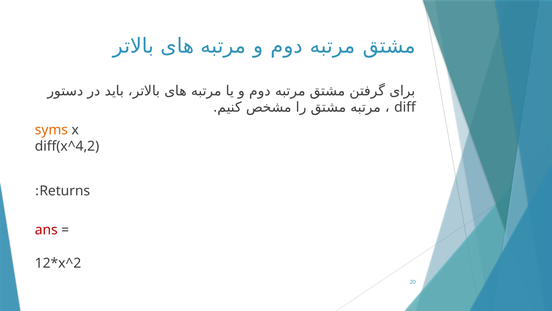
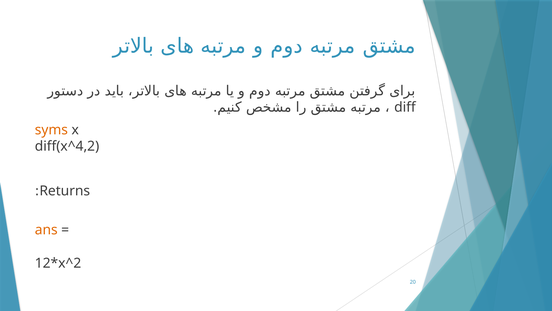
ans colour: red -> orange
